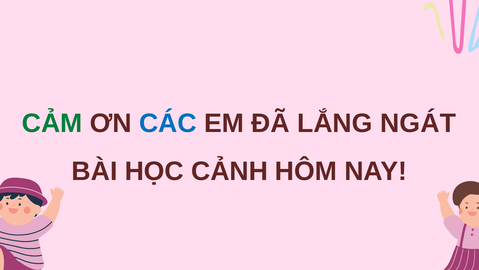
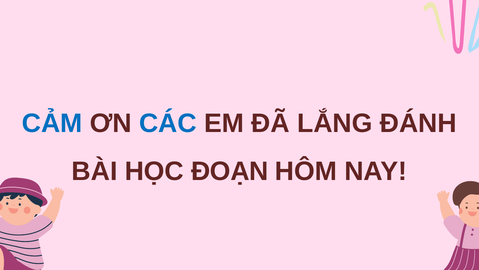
CẢM colour: green -> blue
NGÁT: NGÁT -> ĐÁNH
CẢNH: CẢNH -> ĐOẠN
